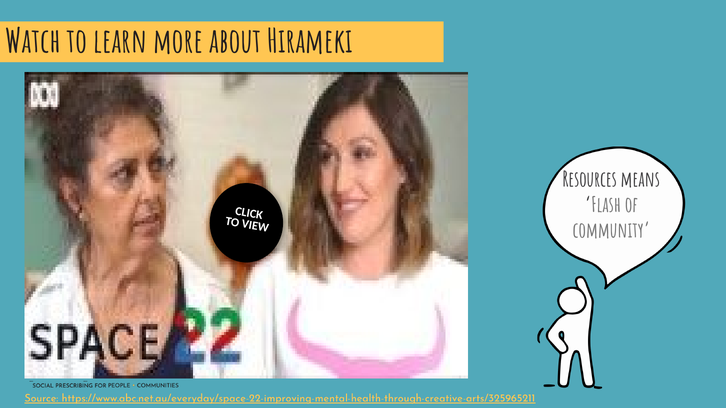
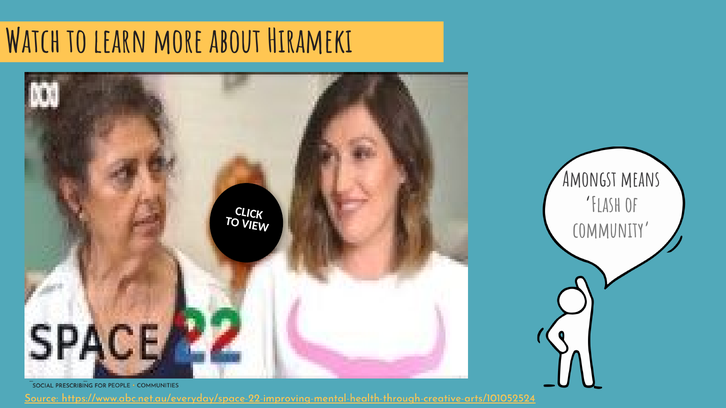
Resources: Resources -> Amongst
https://www.abc.net.au/everyday/space-22-improving-mental-health-through-creative-arts/325965211: https://www.abc.net.au/everyday/space-22-improving-mental-health-through-creative-arts/325965211 -> https://www.abc.net.au/everyday/space-22-improving-mental-health-through-creative-arts/101052524
